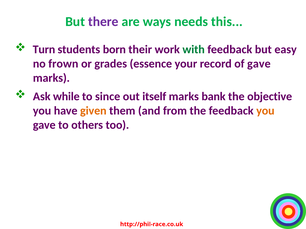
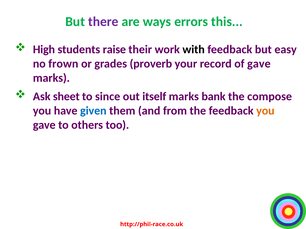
needs: needs -> errors
Turn: Turn -> High
born: born -> raise
with colour: green -> black
essence: essence -> proverb
while: while -> sheet
objective: objective -> compose
given colour: orange -> blue
